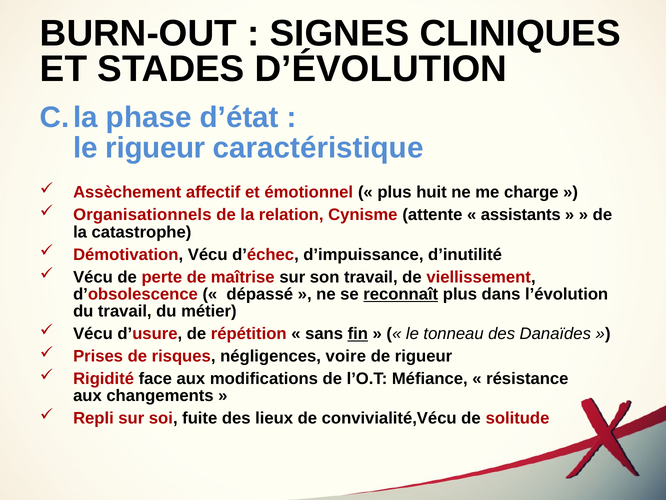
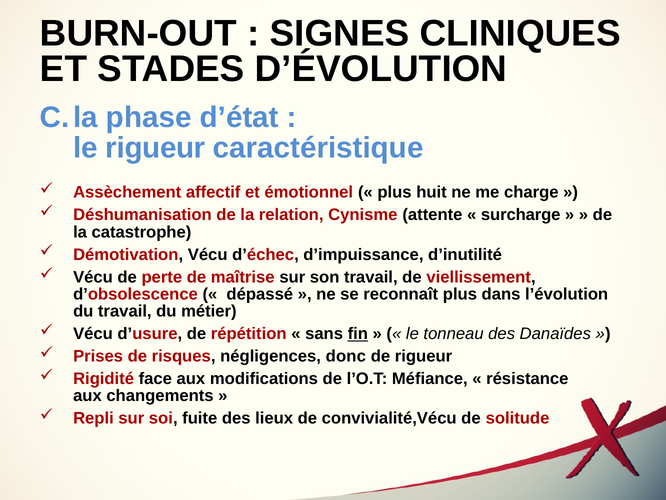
Organisationnels: Organisationnels -> Déshumanisation
assistants: assistants -> surcharge
reconnaît underline: present -> none
voire: voire -> donc
